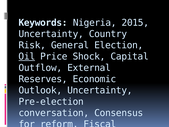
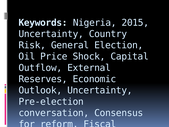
Oil underline: present -> none
